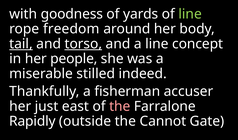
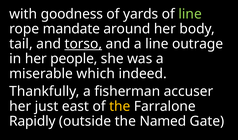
freedom: freedom -> mandate
tail underline: present -> none
concept: concept -> outrage
stilled: stilled -> which
the at (120, 106) colour: pink -> yellow
Cannot: Cannot -> Named
